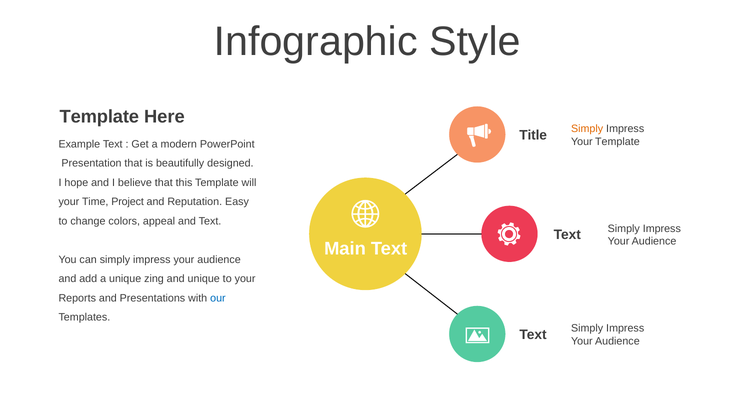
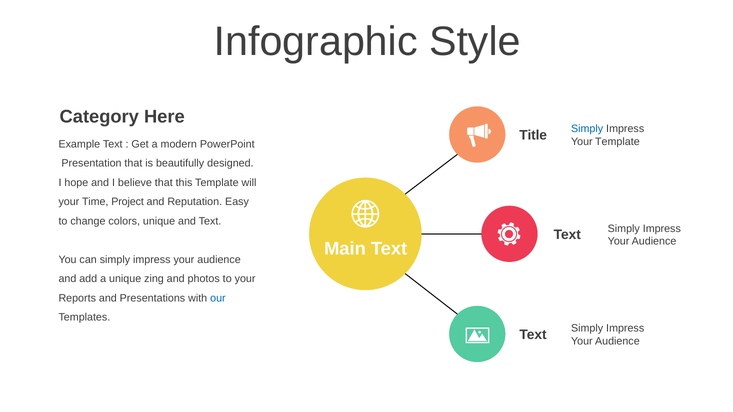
Template at (99, 117): Template -> Category
Simply at (587, 129) colour: orange -> blue
colors appeal: appeal -> unique
and unique: unique -> photos
